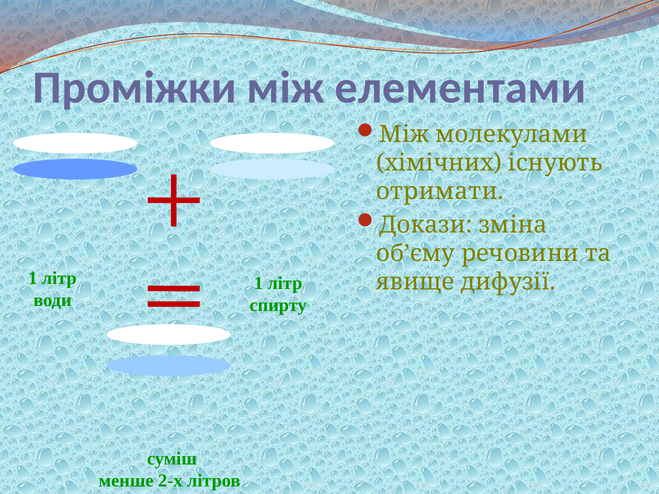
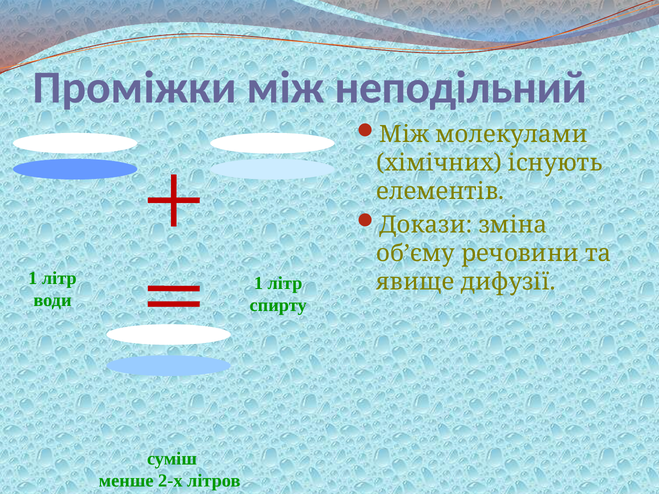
елементами: елементами -> неподільний
отримати: отримати -> елементів
